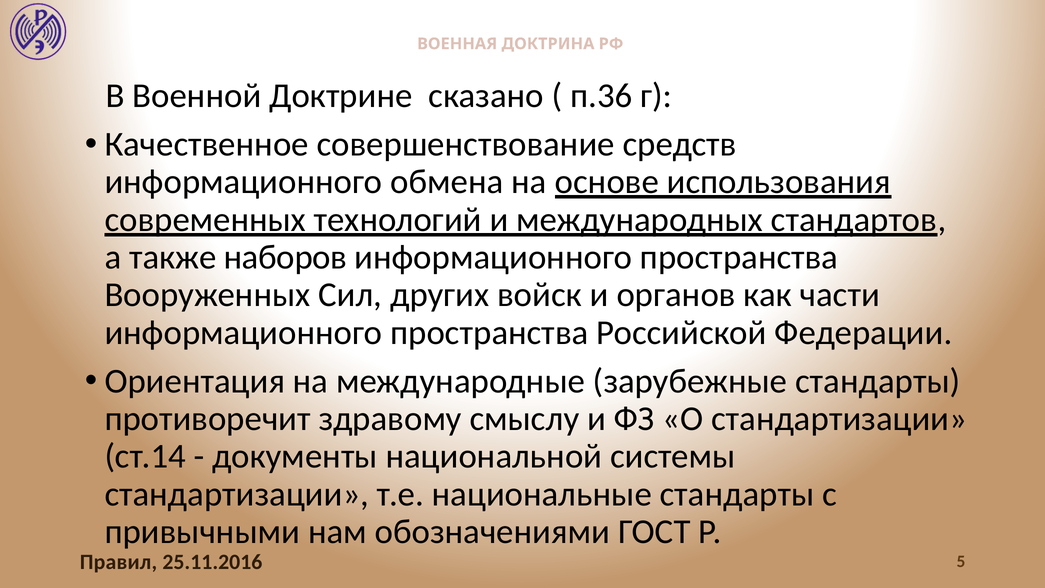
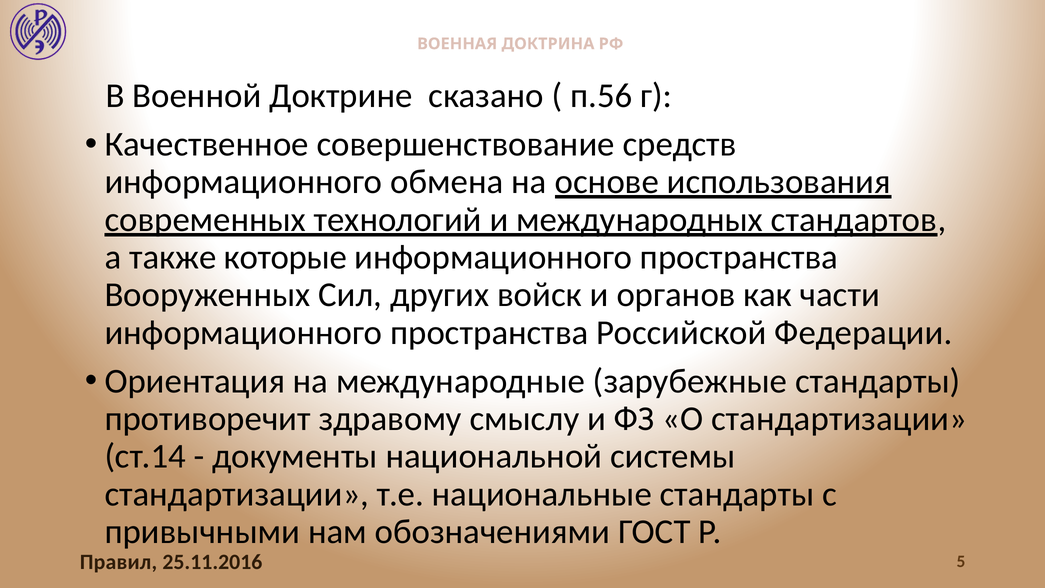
п.36: п.36 -> п.56
наборов: наборов -> которые
